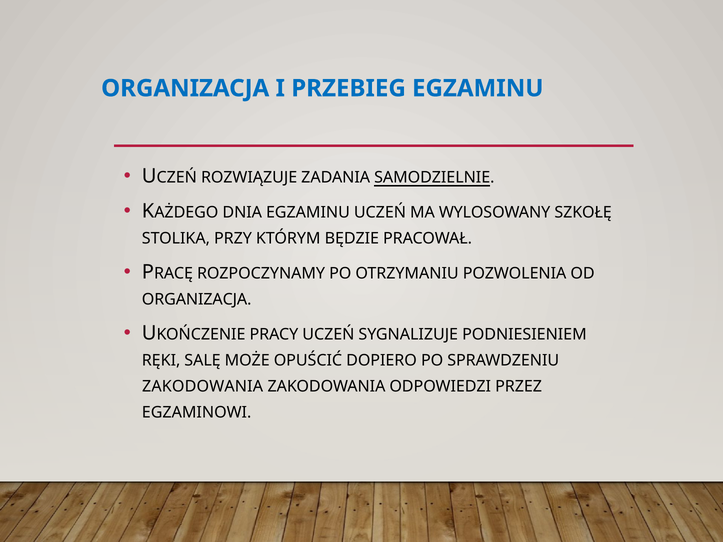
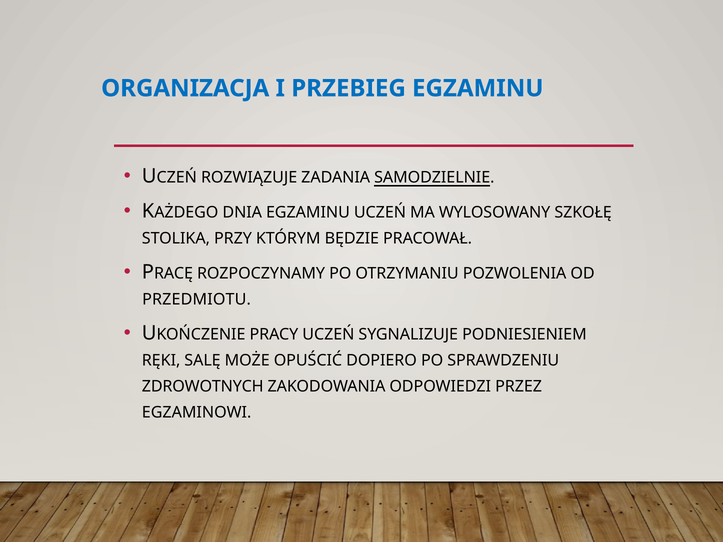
ORGANIZACJA at (197, 300): ORGANIZACJA -> PRZEDMIOTU
ZAKODOWANIA at (203, 387): ZAKODOWANIA -> ZDROWOTNYCH
